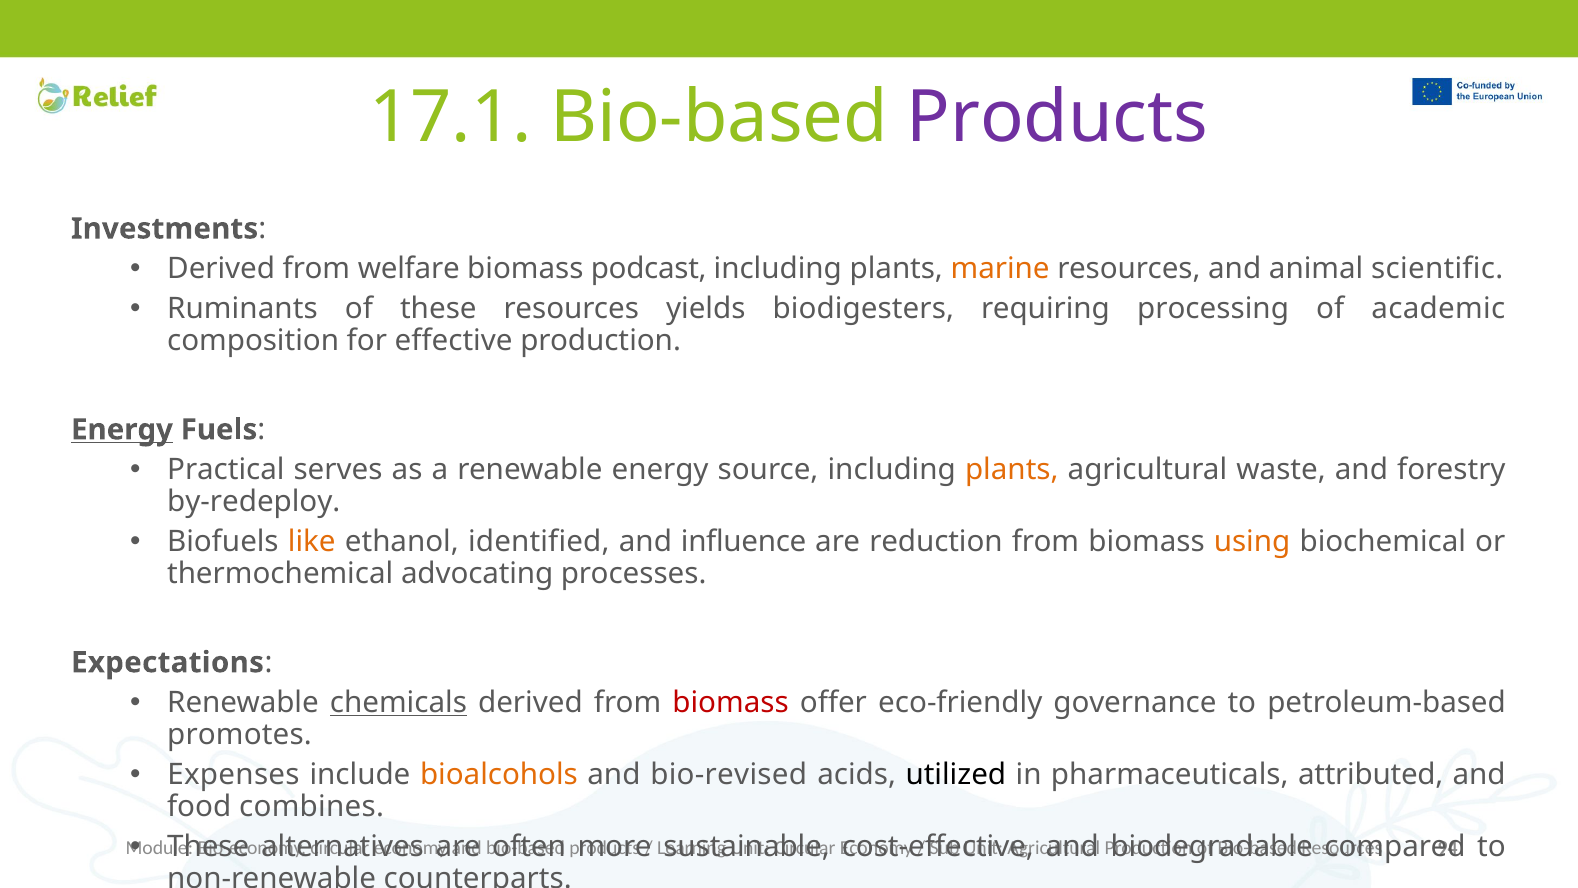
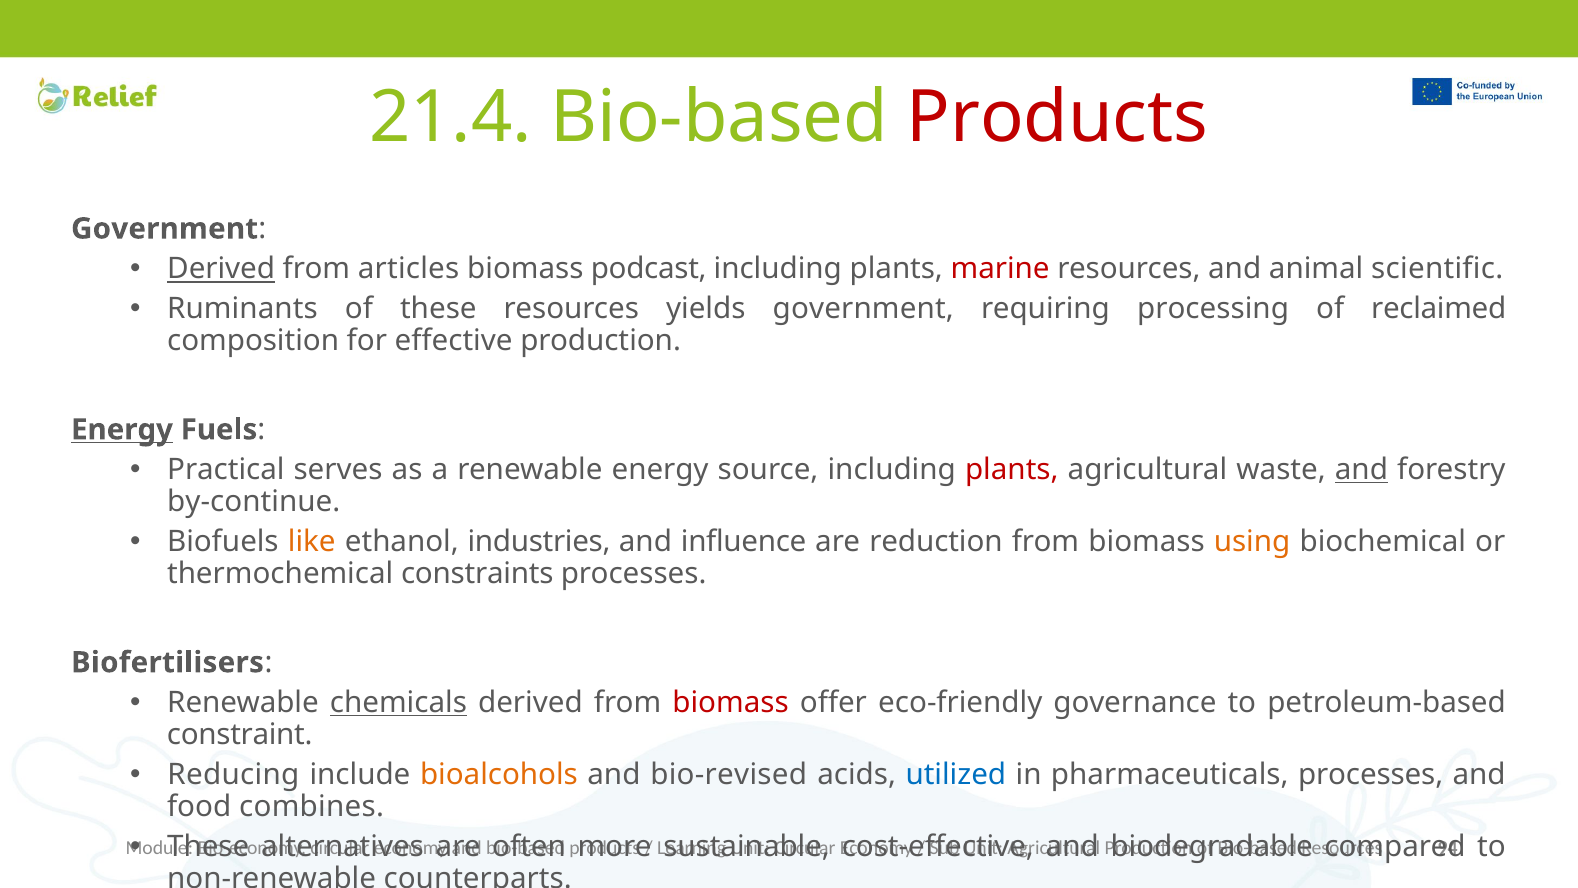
17.1: 17.1 -> 21.4
Products at (1057, 118) colour: purple -> red
Investments at (165, 229): Investments -> Government
Derived at (221, 269) underline: none -> present
welfare: welfare -> articles
marine colour: orange -> red
yields biodigesters: biodigesters -> government
academic: academic -> reclaimed
plants at (1012, 470) colour: orange -> red
and at (1361, 470) underline: none -> present
by-redeploy: by-redeploy -> by-continue
identified: identified -> industries
advocating: advocating -> constraints
Expectations: Expectations -> Biofertilisers
promotes: promotes -> constraint
Expenses: Expenses -> Reducing
utilized colour: black -> blue
pharmaceuticals attributed: attributed -> processes
